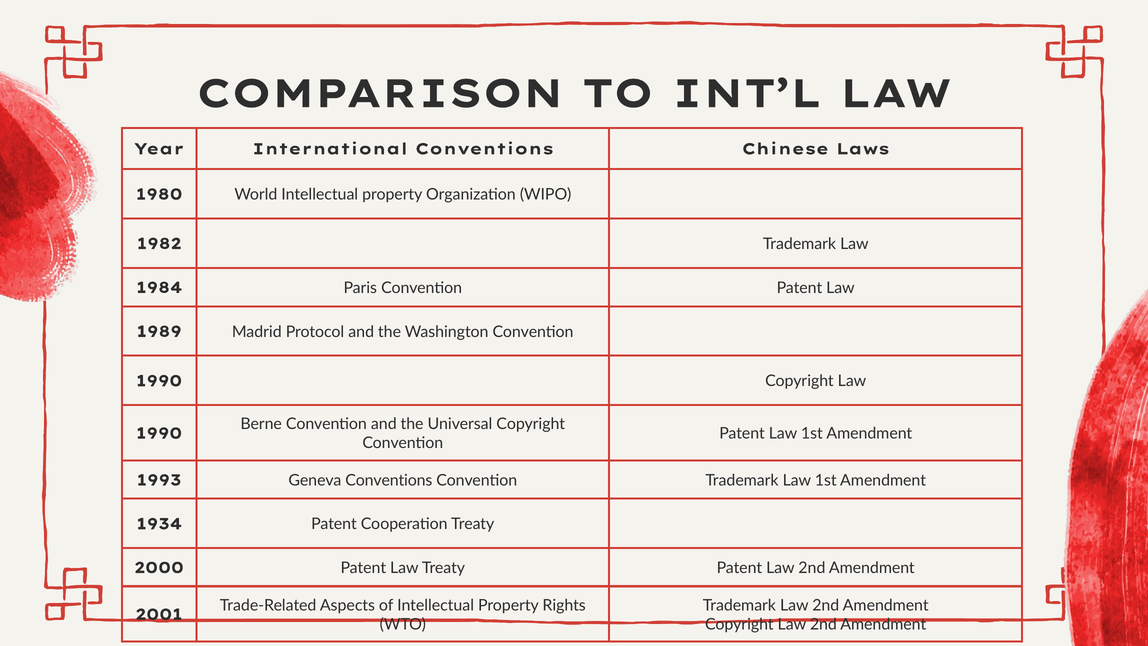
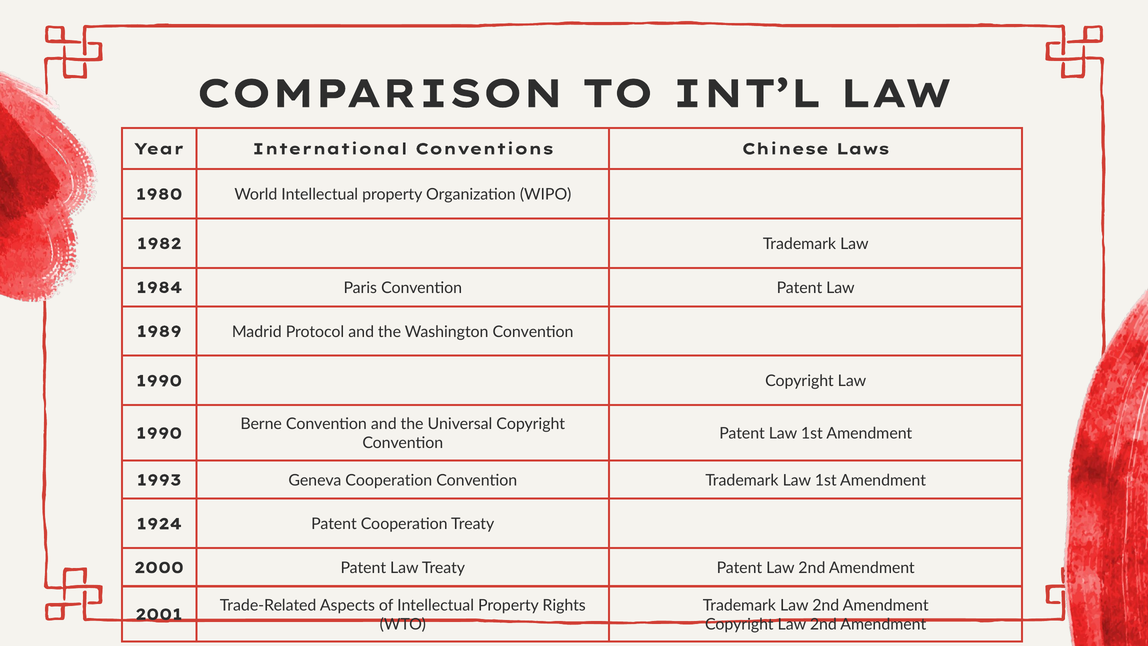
Geneva Conventions: Conventions -> Cooperation
1934: 1934 -> 1924
